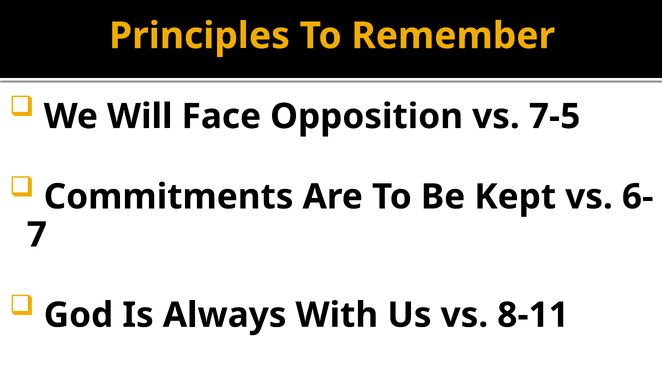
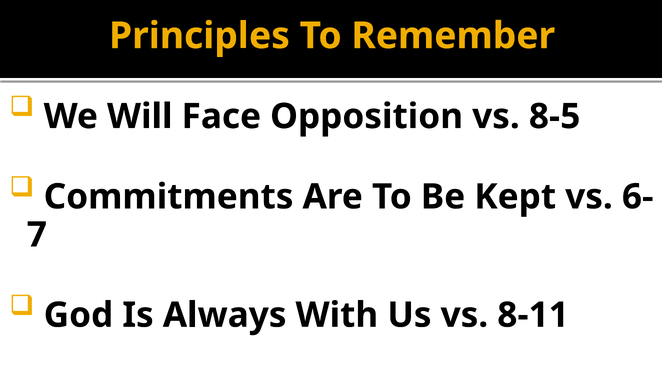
7-5: 7-5 -> 8-5
